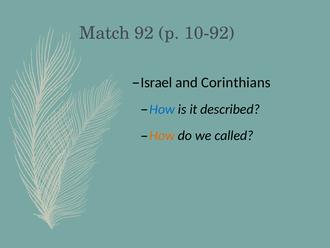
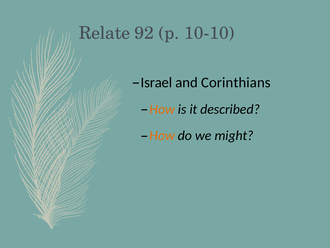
Match: Match -> Relate
10-92: 10-92 -> 10-10
How at (162, 109) colour: blue -> orange
called: called -> might
